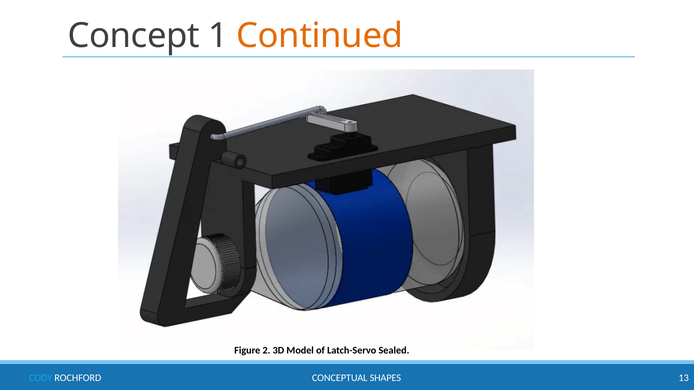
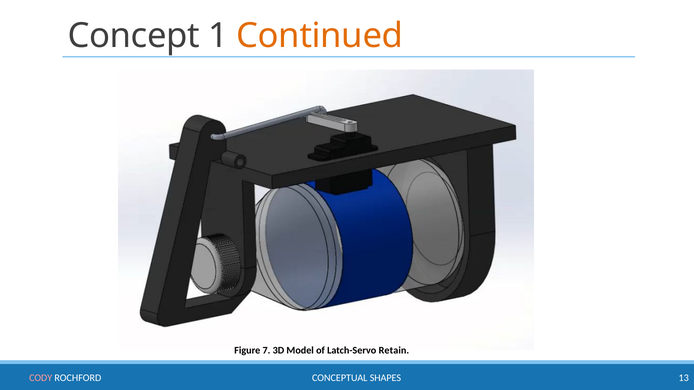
2: 2 -> 7
Sealed: Sealed -> Retain
CODY colour: light blue -> pink
